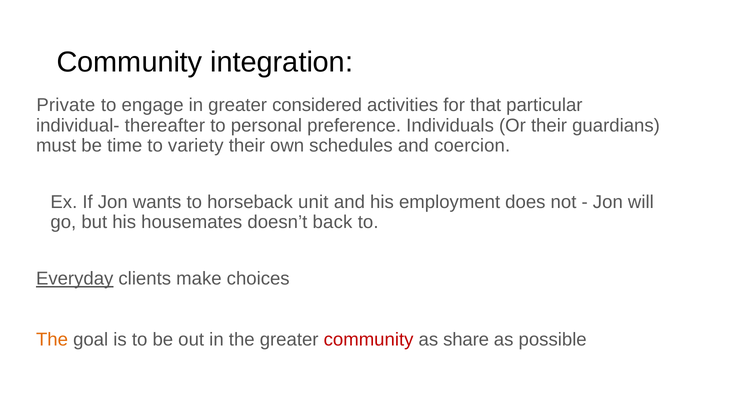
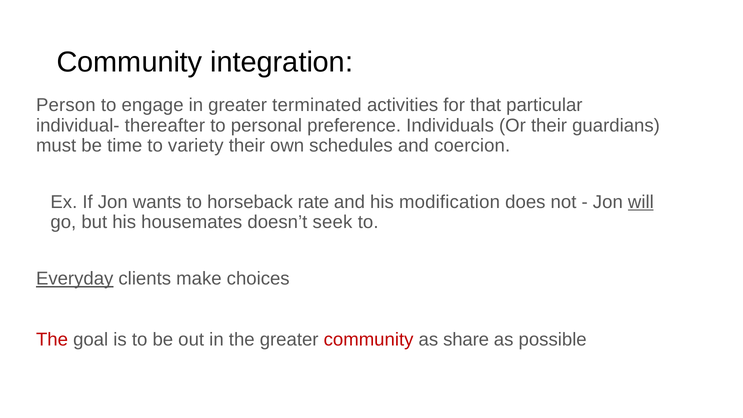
Private: Private -> Person
considered: considered -> terminated
unit: unit -> rate
employment: employment -> modification
will underline: none -> present
back: back -> seek
The at (52, 339) colour: orange -> red
